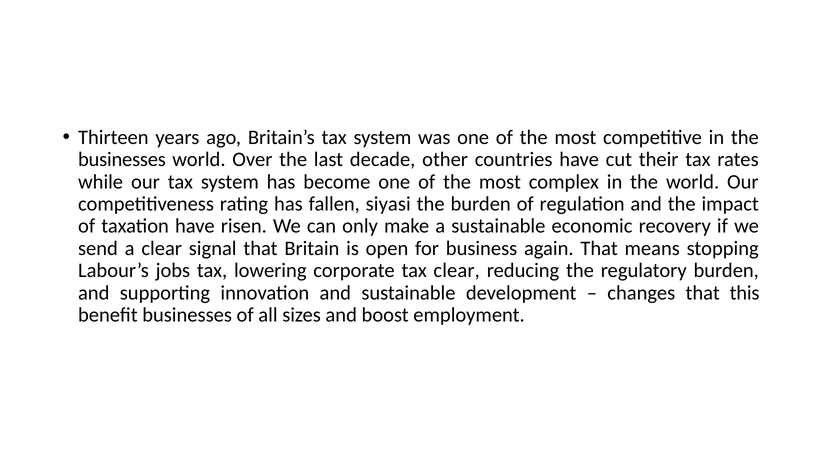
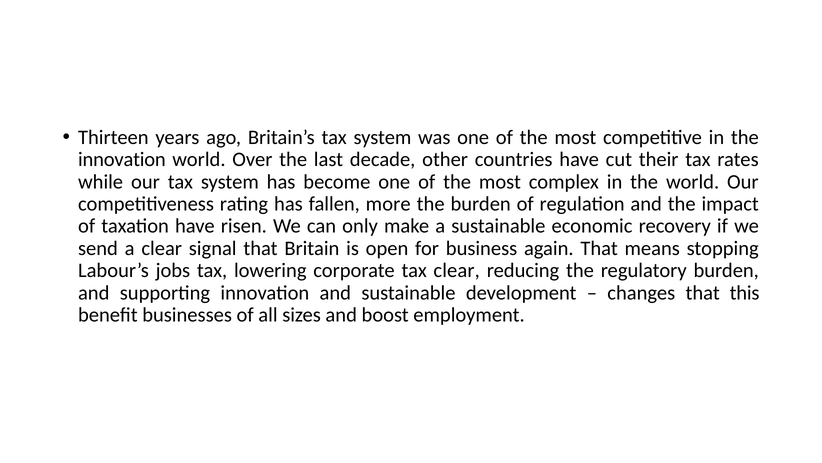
businesses at (122, 159): businesses -> innovation
siyasi: siyasi -> more
